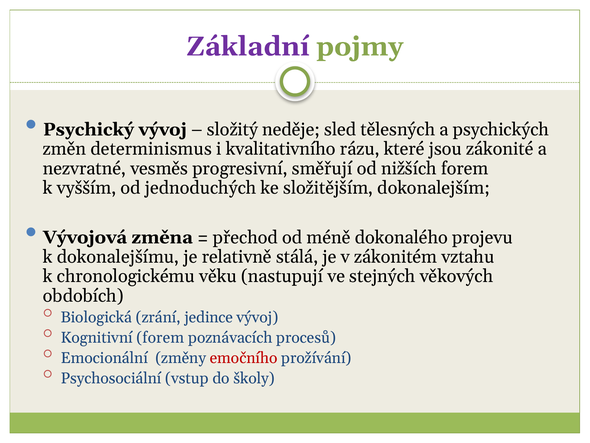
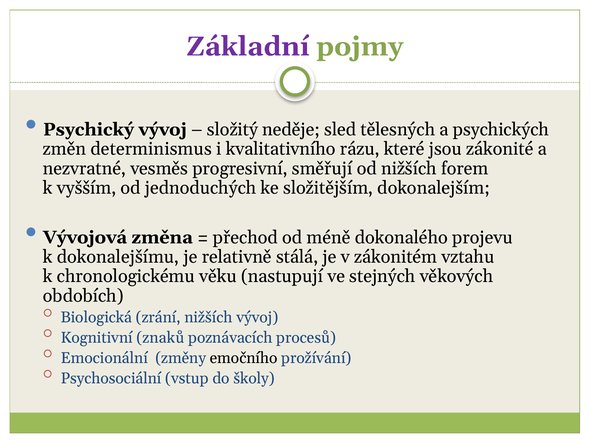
zrání jedince: jedince -> nižších
Kognitivní forem: forem -> znaků
emočního colour: red -> black
